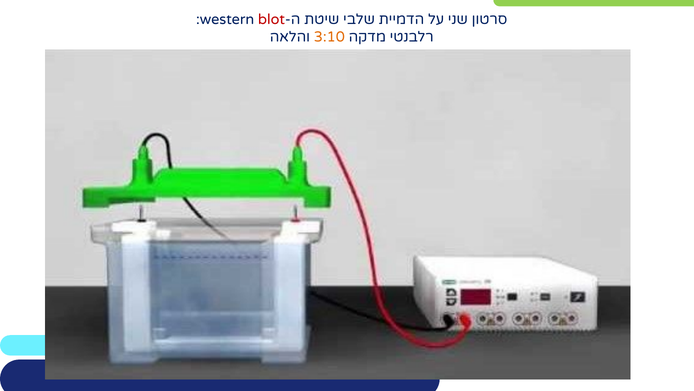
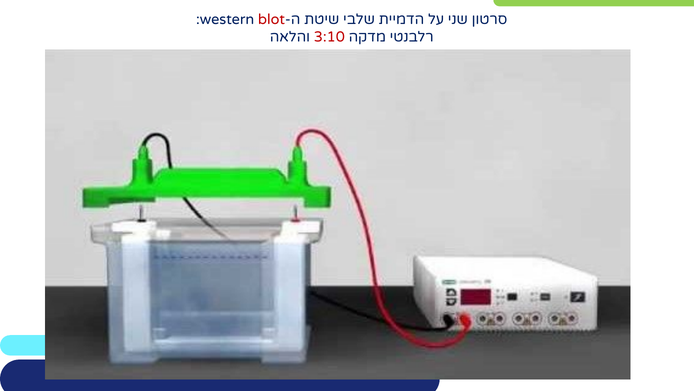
3:10 colour: orange -> red
